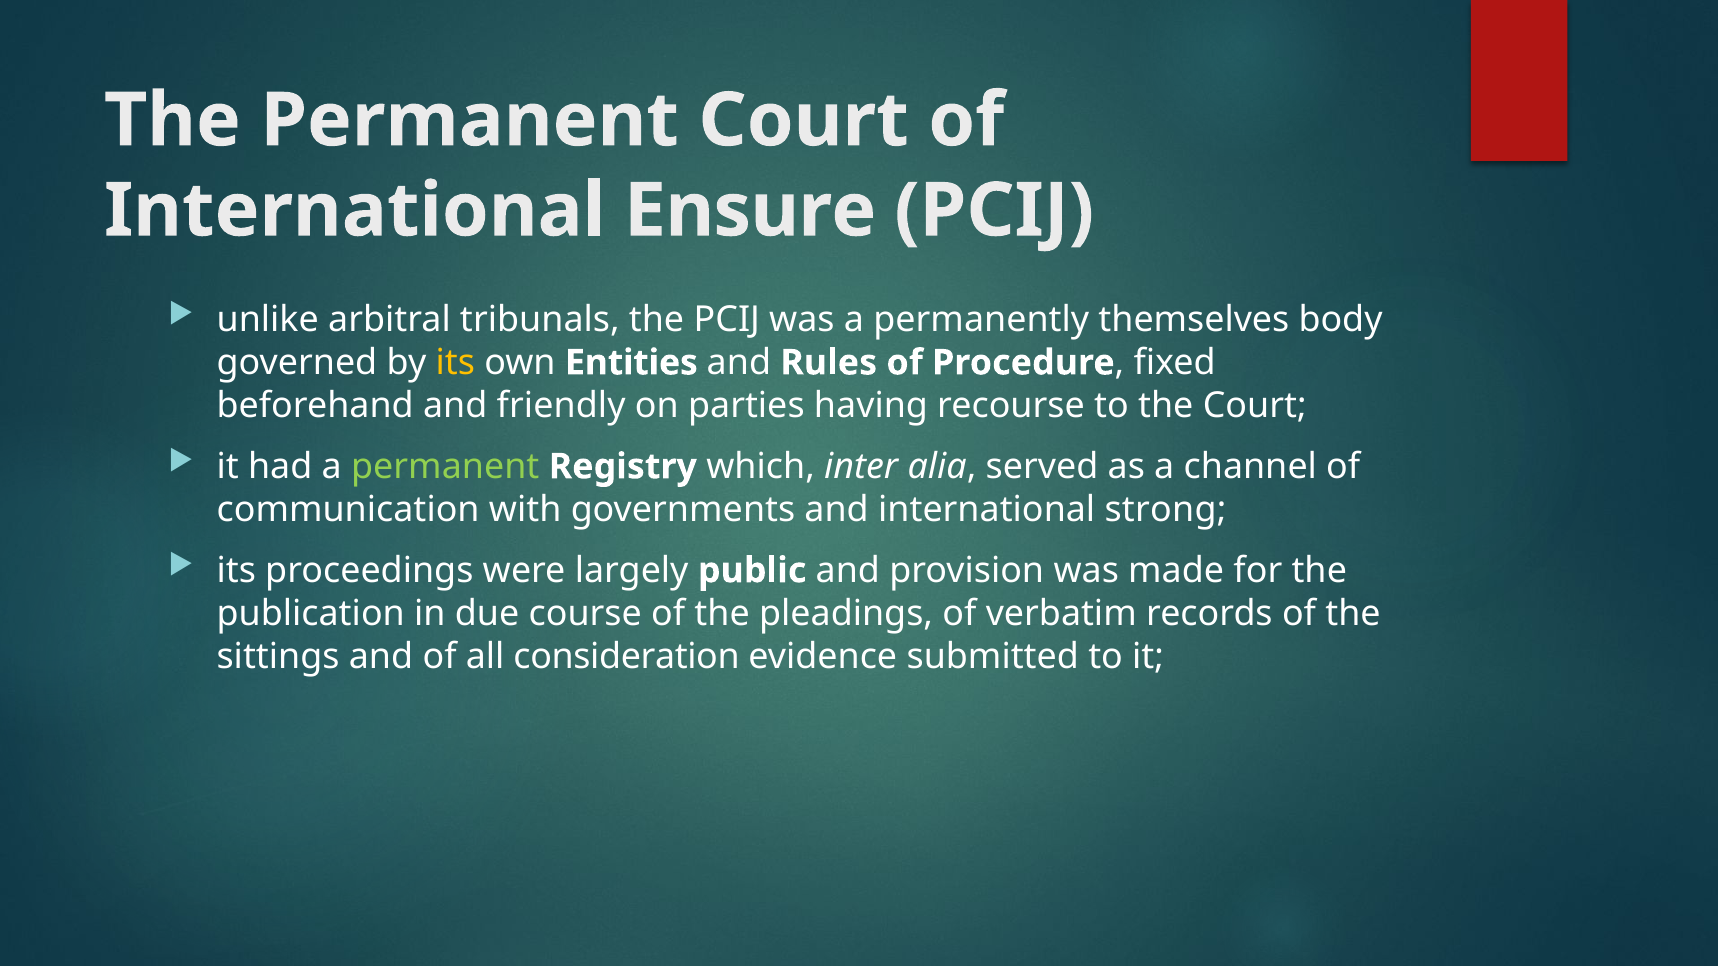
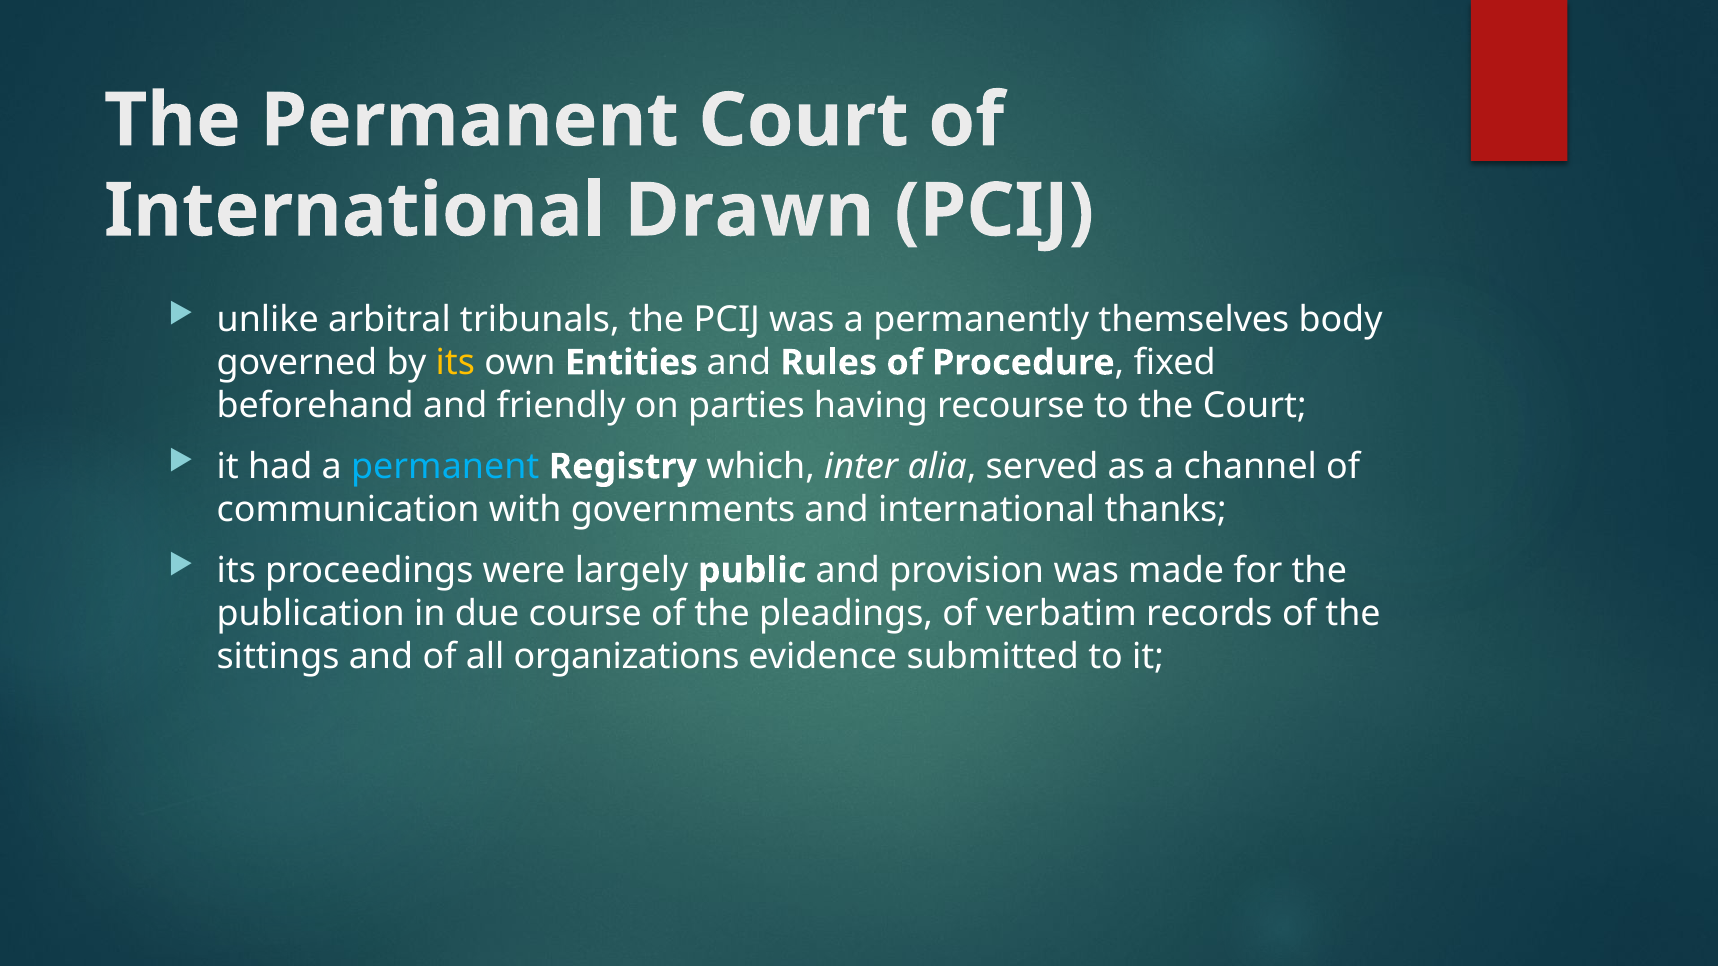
Ensure: Ensure -> Drawn
permanent at (445, 467) colour: light green -> light blue
strong: strong -> thanks
consideration: consideration -> organizations
